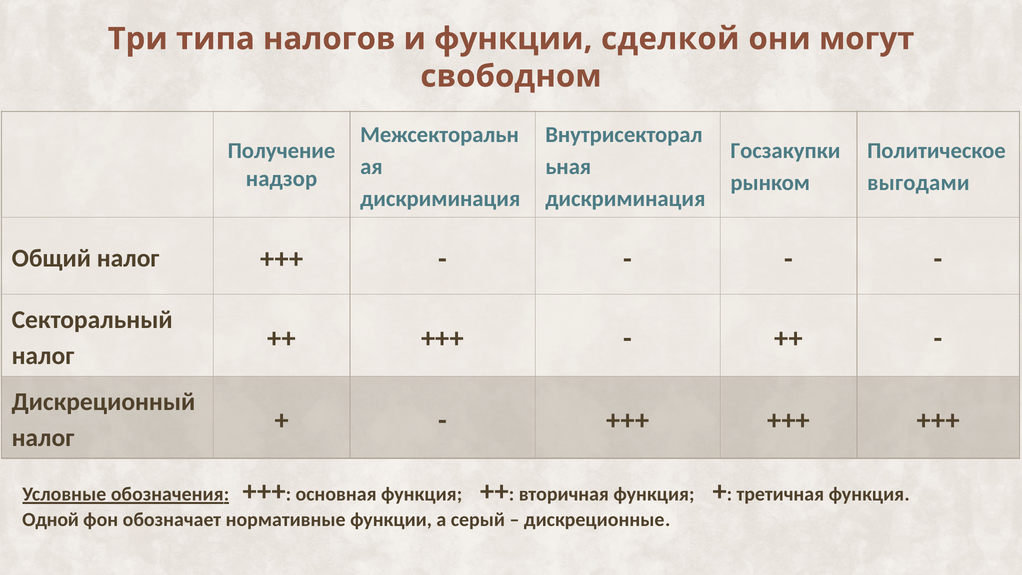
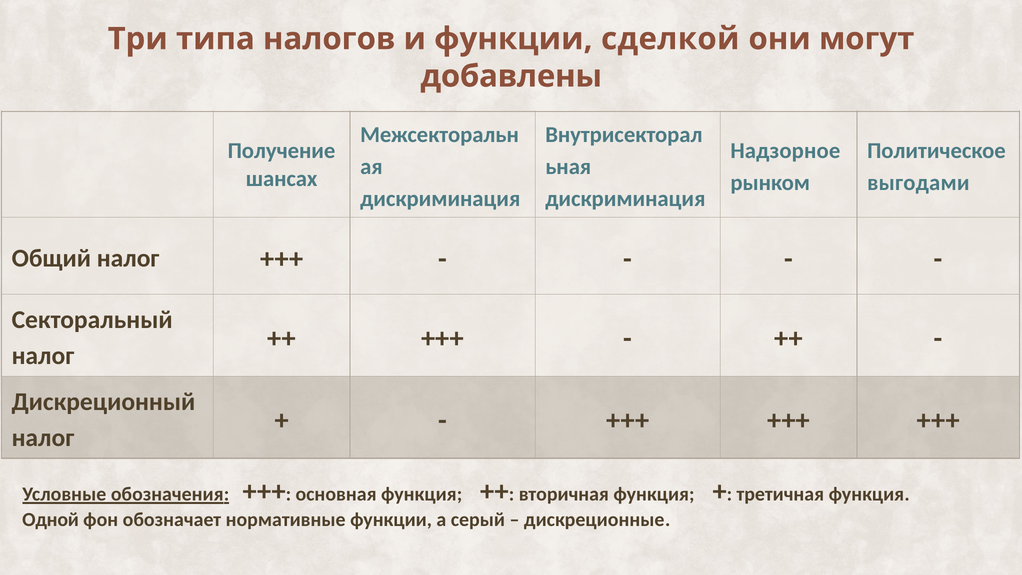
свободном: свободном -> добавлены
Госзакупки: Госзакупки -> Надзорное
надзор: надзор -> шансах
